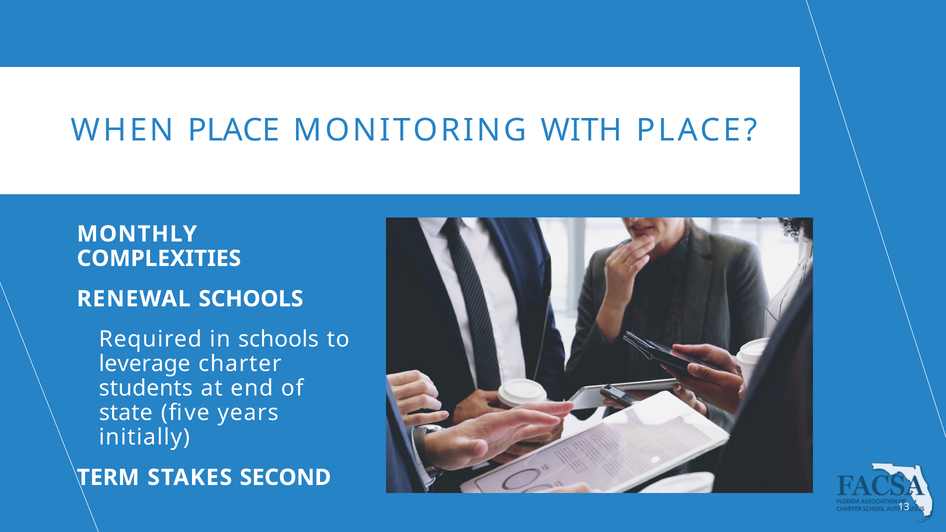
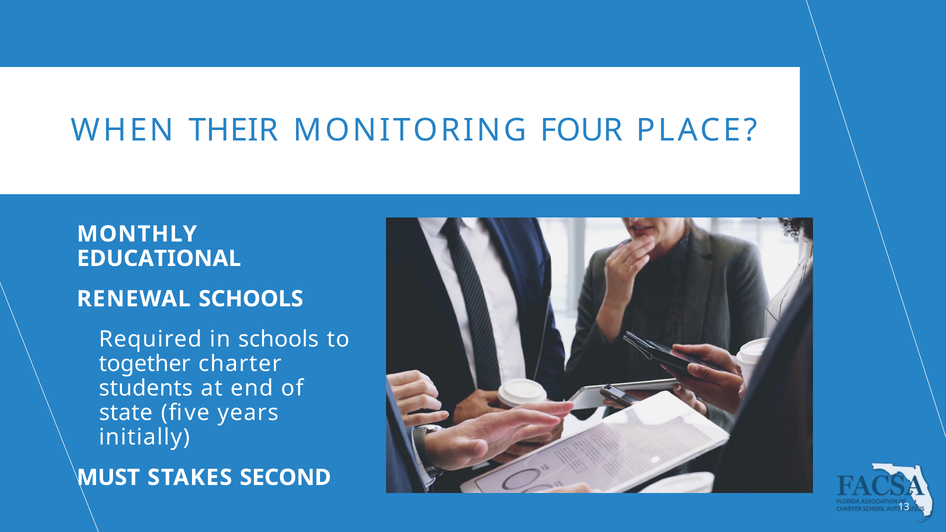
WHEN PLACE: PLACE -> THEIR
WITH: WITH -> FOUR
COMPLEXITIES: COMPLEXITIES -> EDUCATIONAL
leverage: leverage -> together
TERM: TERM -> MUST
